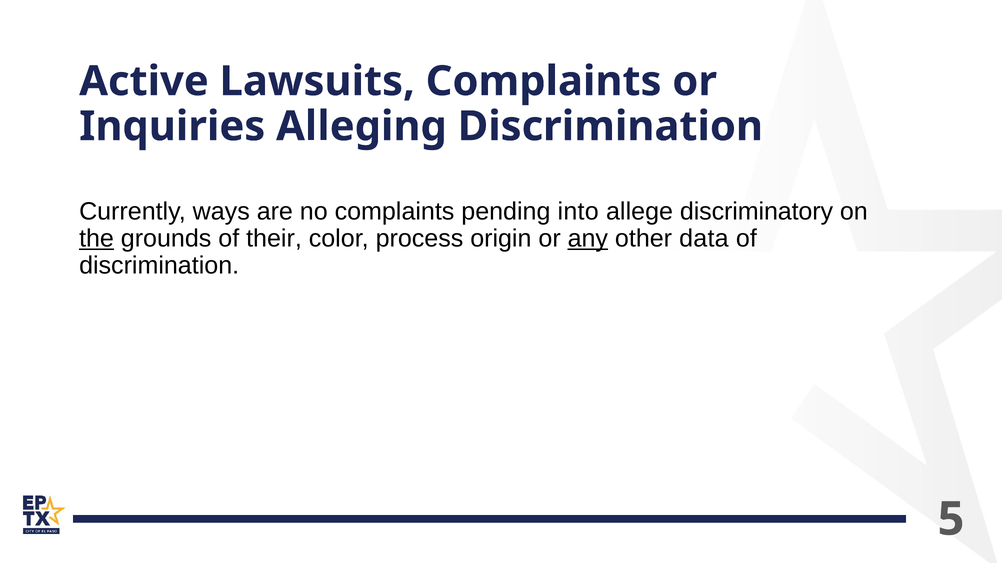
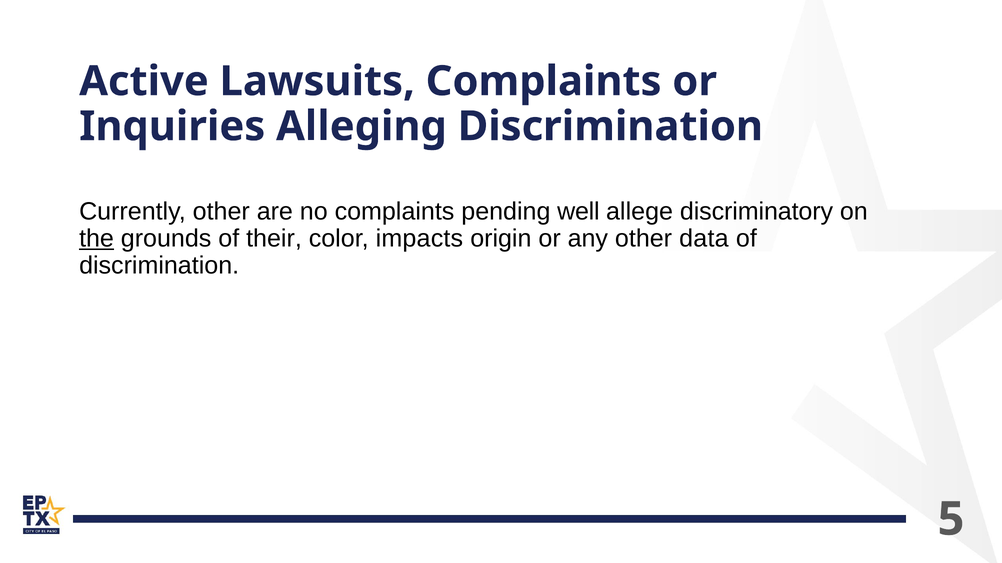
Currently ways: ways -> other
into: into -> well
process: process -> impacts
any underline: present -> none
